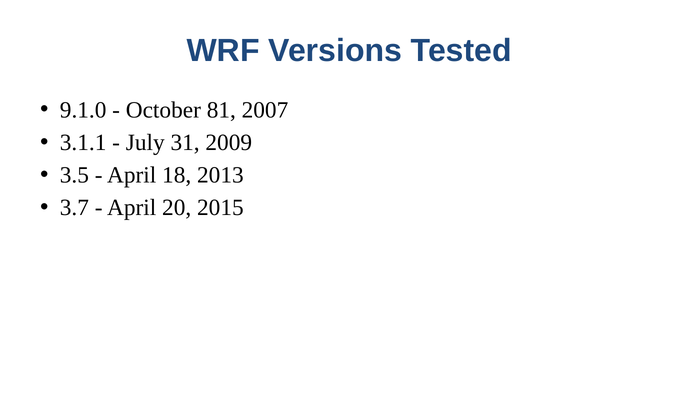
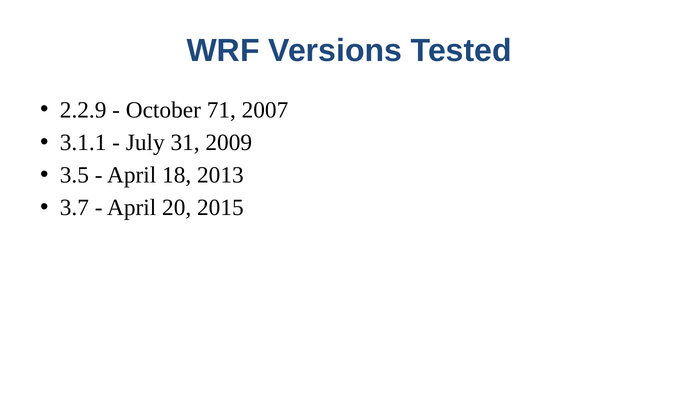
9.1.0: 9.1.0 -> 2.2.9
81: 81 -> 71
